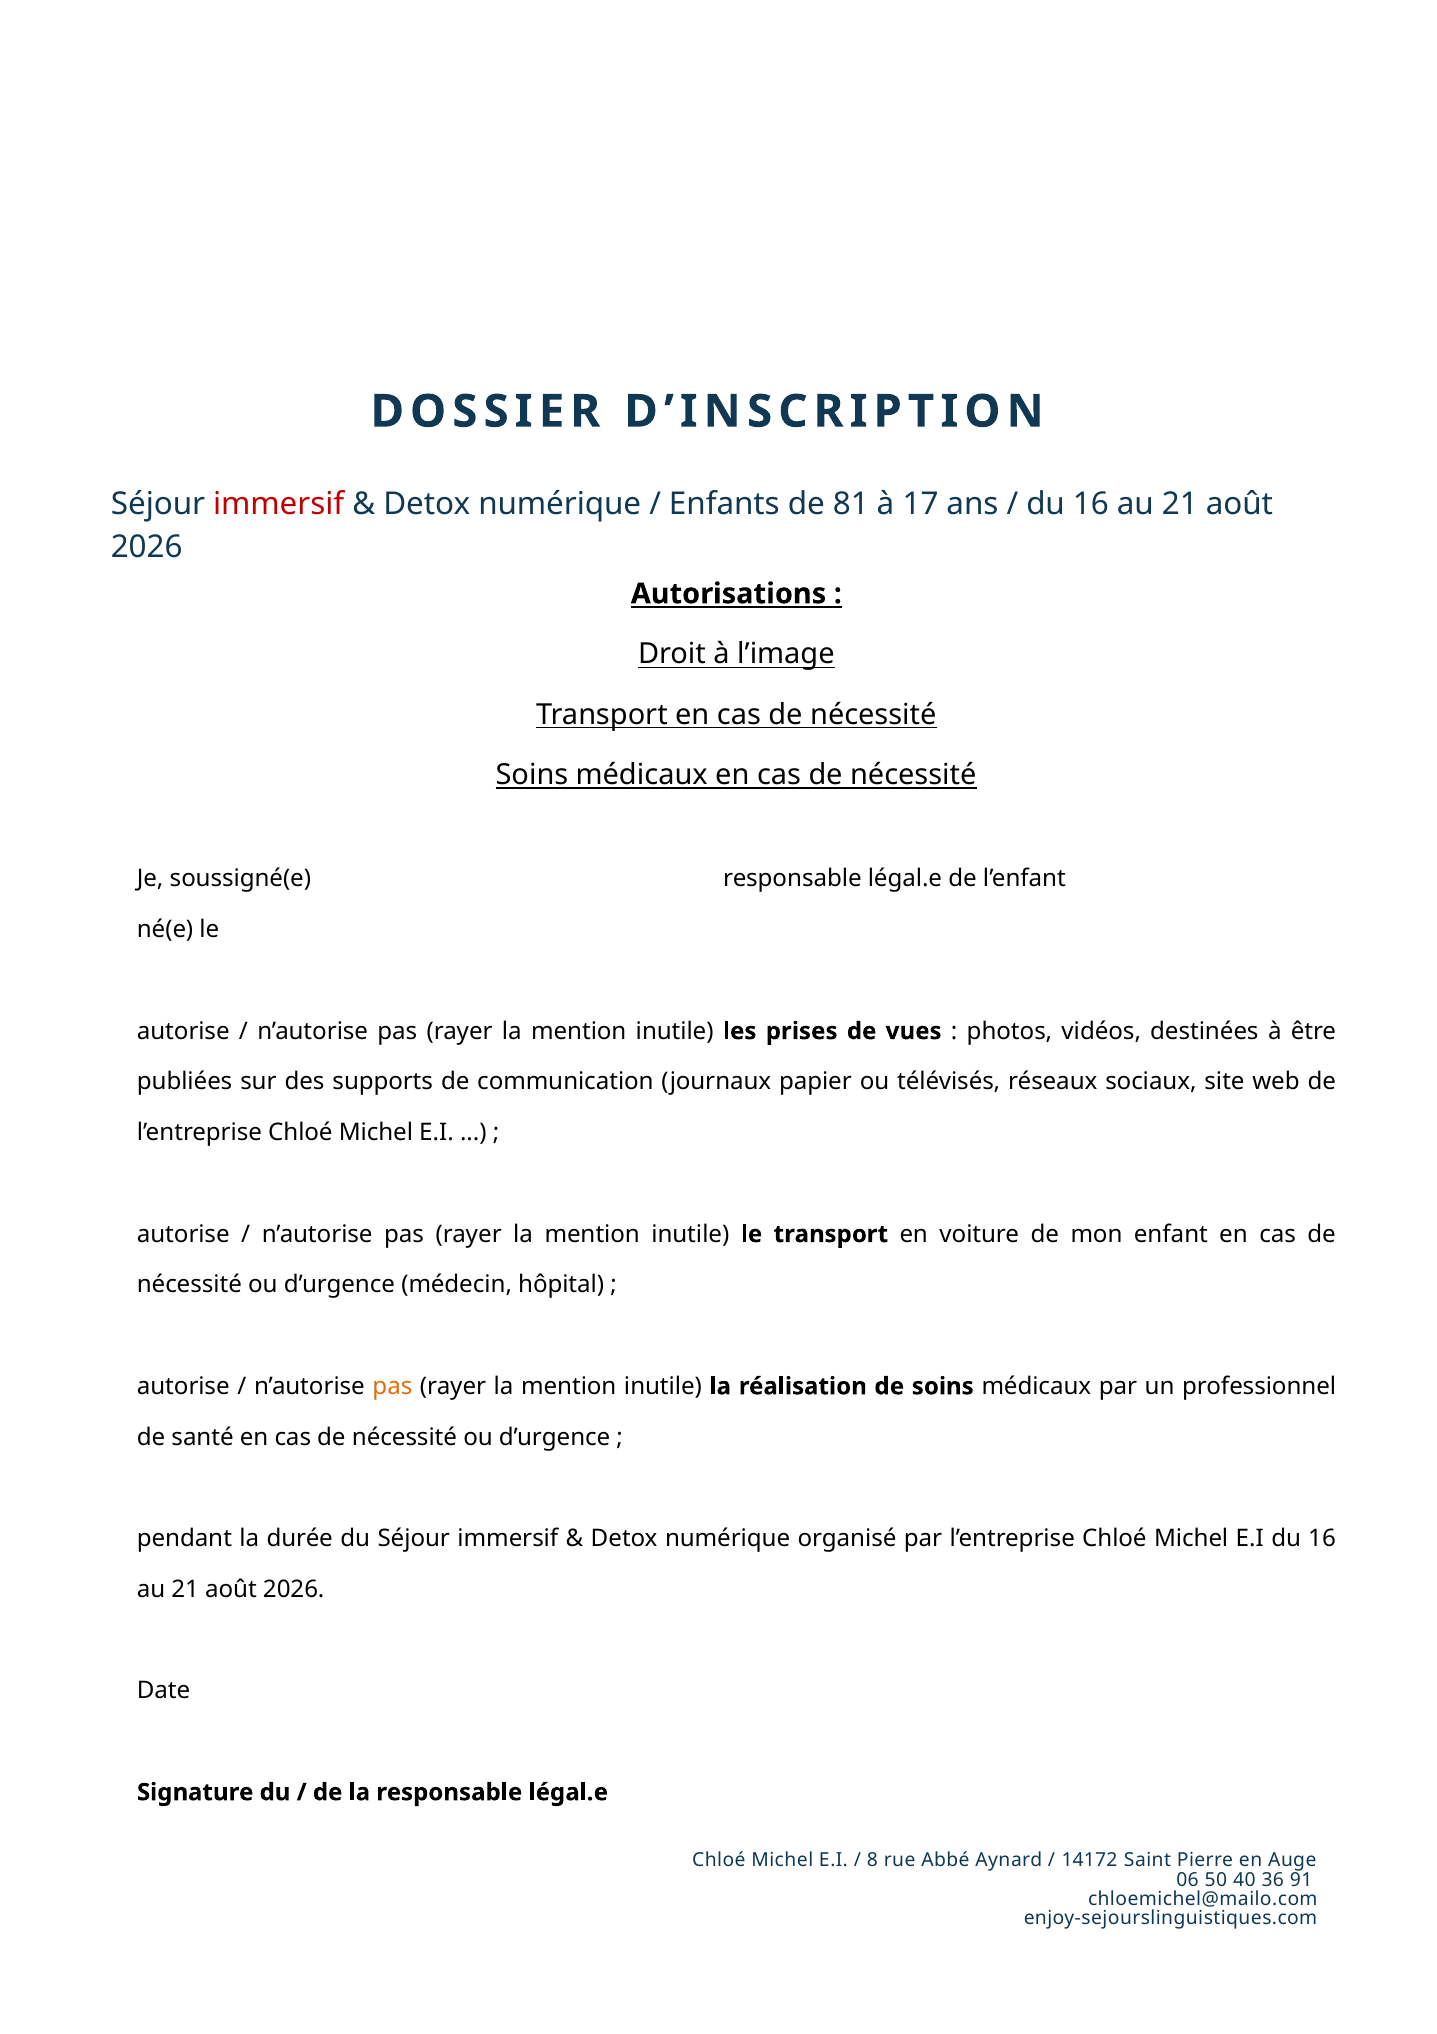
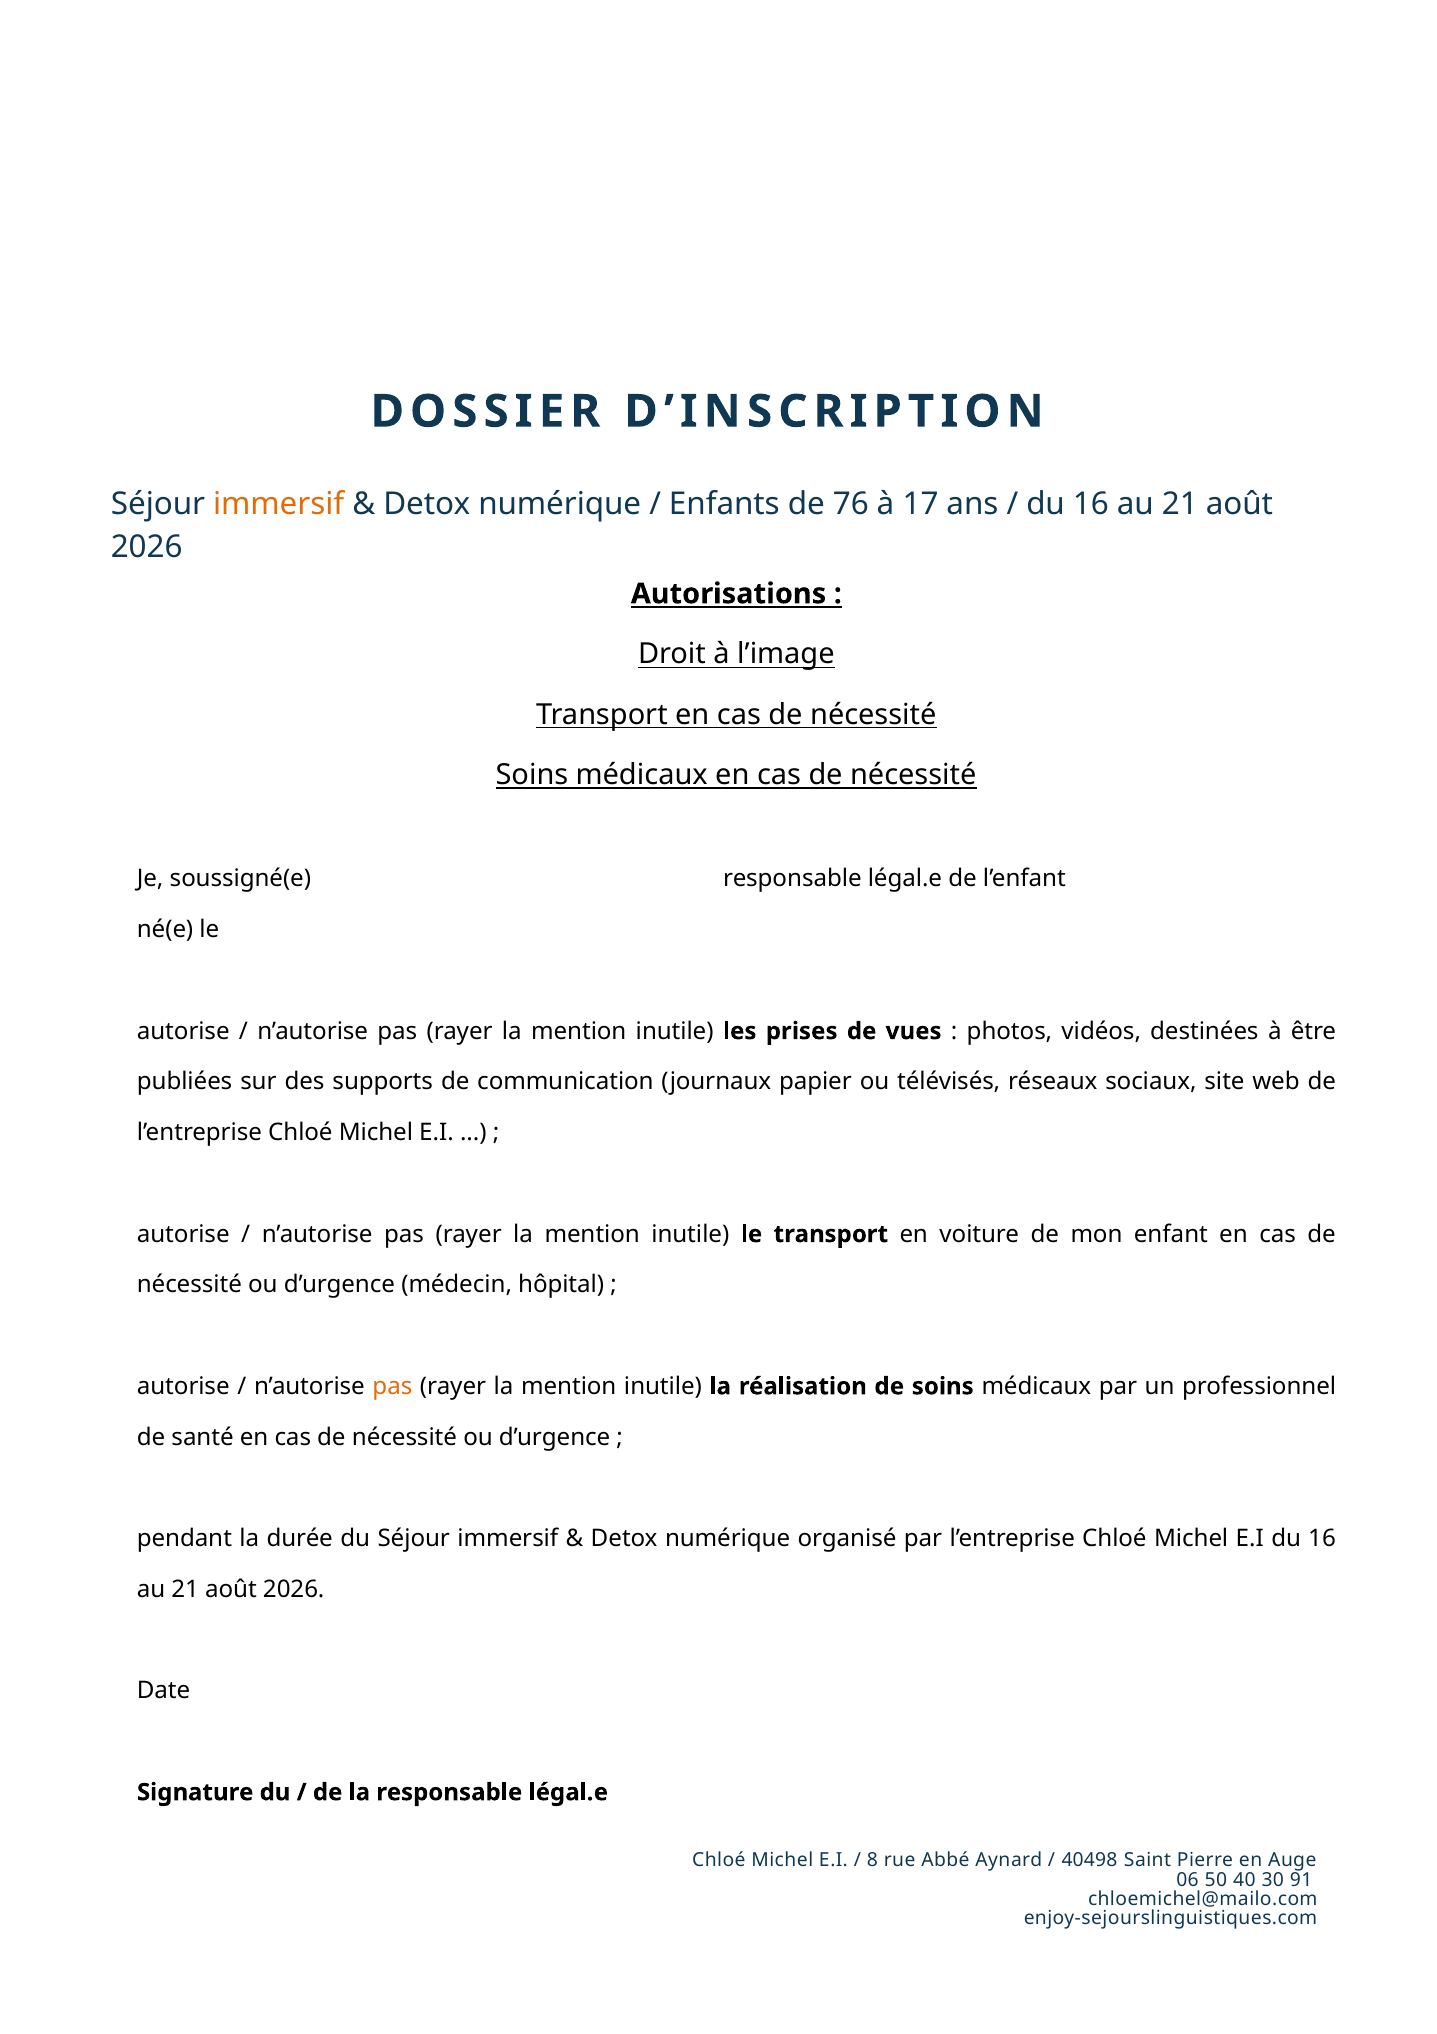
immersif at (279, 504) colour: red -> orange
81: 81 -> 76
14172: 14172 -> 40498
36: 36 -> 30
